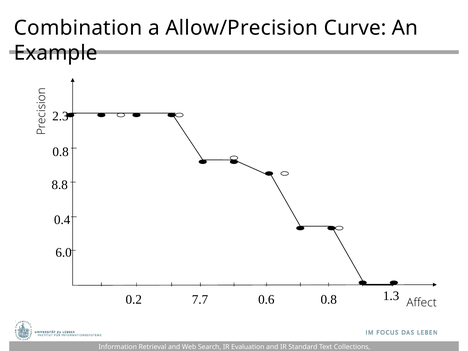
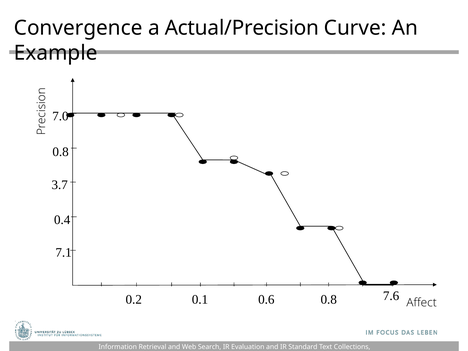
Combination: Combination -> Convergence
Allow/Precision: Allow/Precision -> Actual/Precision
2.3: 2.3 -> 7.0
8.8: 8.8 -> 3.7
6.0: 6.0 -> 7.1
7.7: 7.7 -> 0.1
1.3: 1.3 -> 7.6
